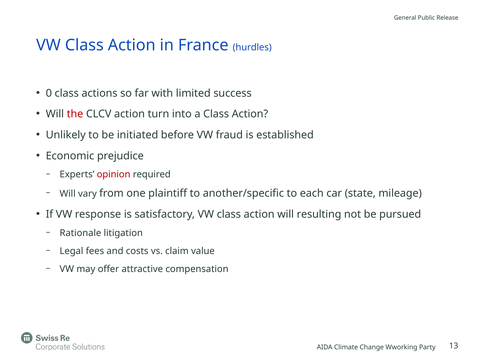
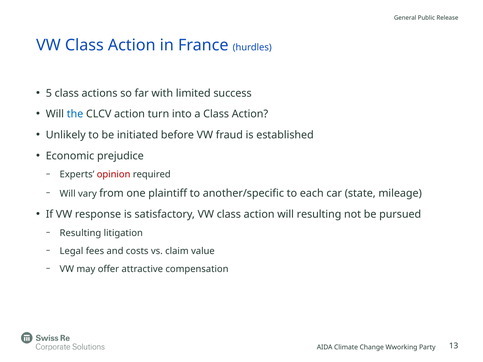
0: 0 -> 5
the colour: red -> blue
Rationale at (80, 233): Rationale -> Resulting
